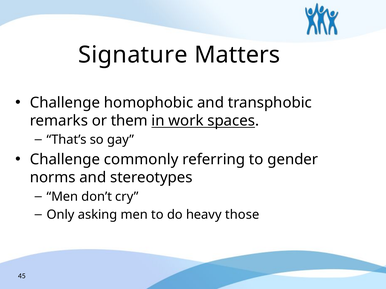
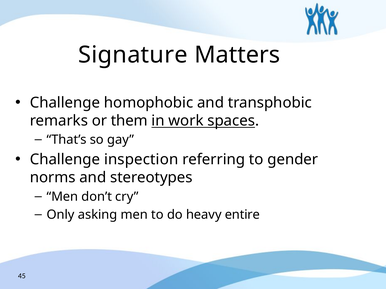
commonly: commonly -> inspection
those: those -> entire
